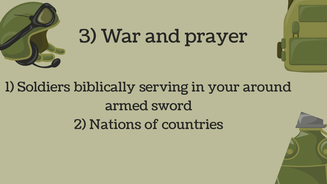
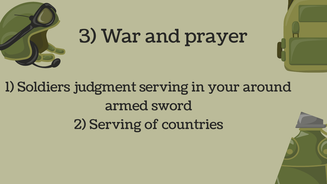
biblically: biblically -> judgment
2 Nations: Nations -> Serving
